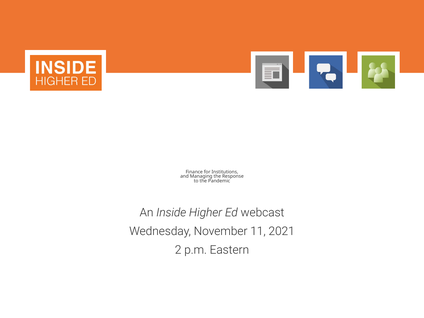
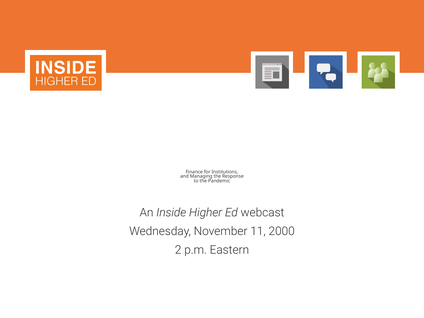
2021: 2021 -> 2000
